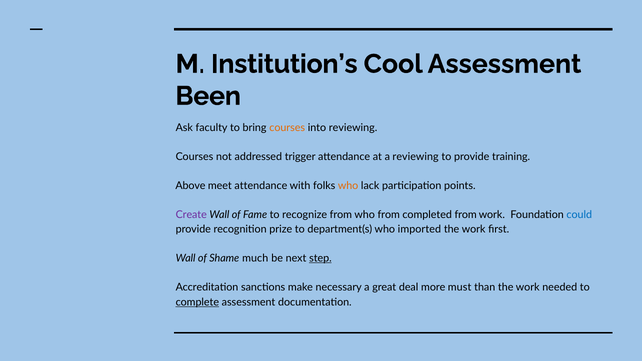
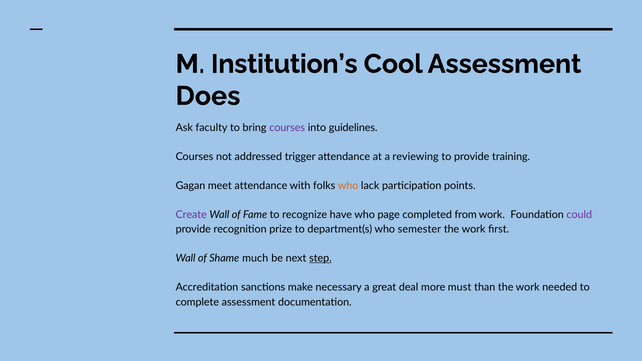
Been: Been -> Does
courses at (287, 128) colour: orange -> purple
into reviewing: reviewing -> guidelines
Above: Above -> Gagan
recognize from: from -> have
who from: from -> page
could colour: blue -> purple
imported: imported -> semester
complete underline: present -> none
